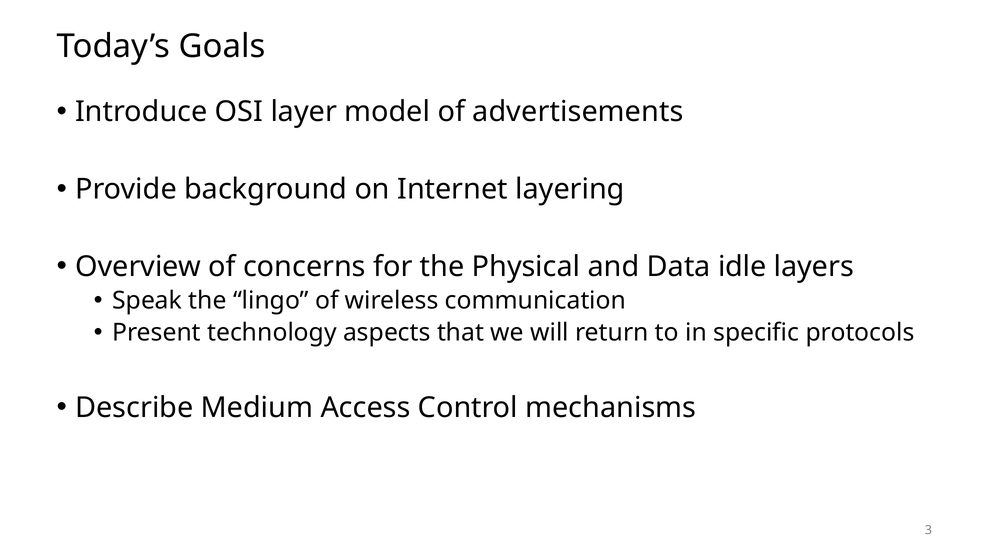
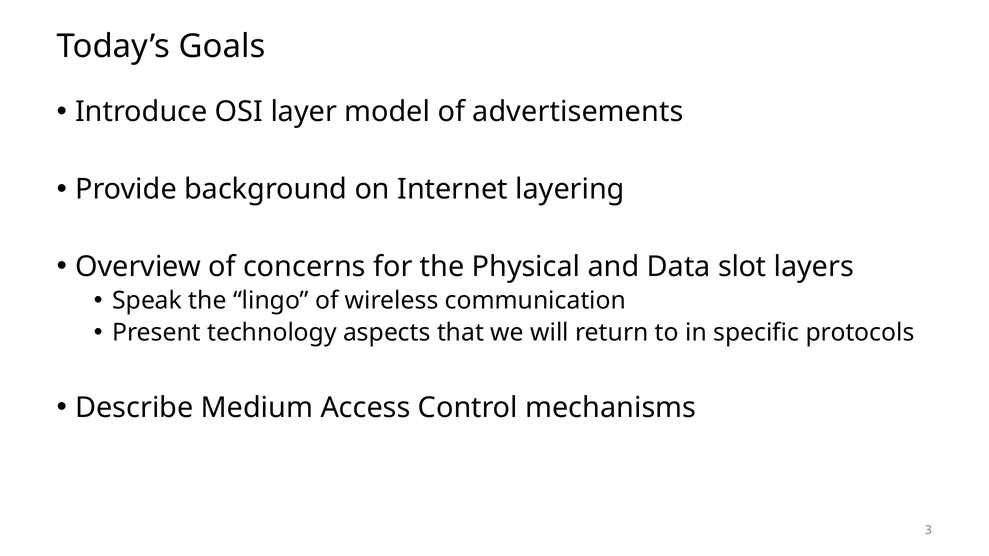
idle: idle -> slot
